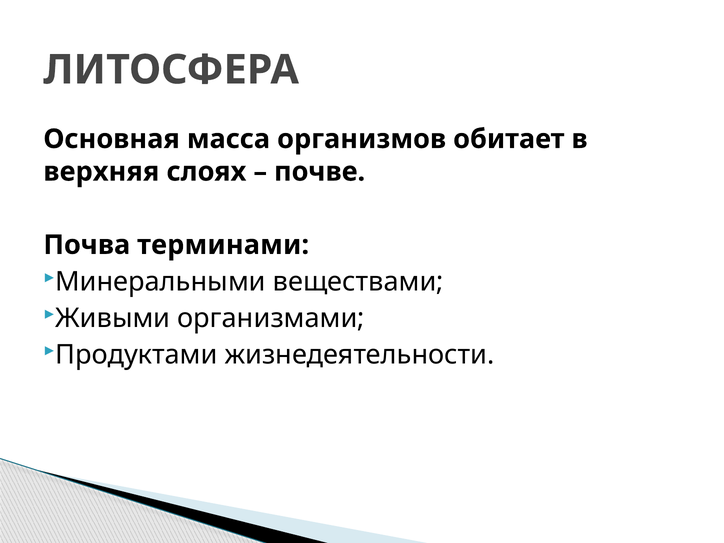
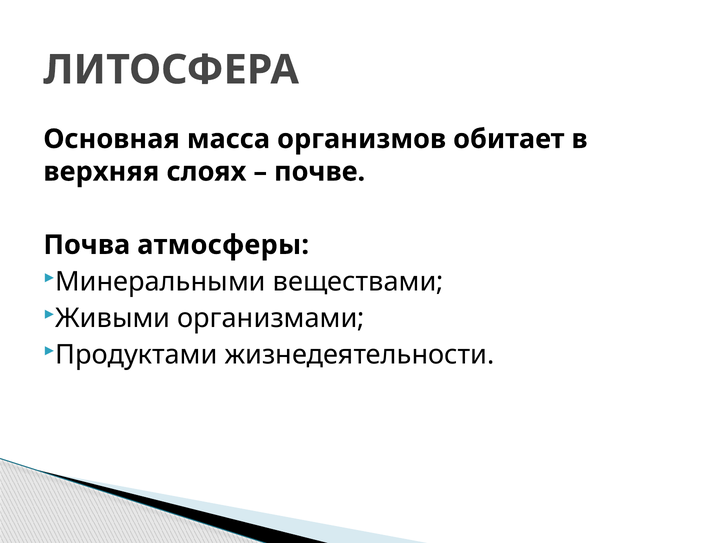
терминами: терминами -> атмосферы
